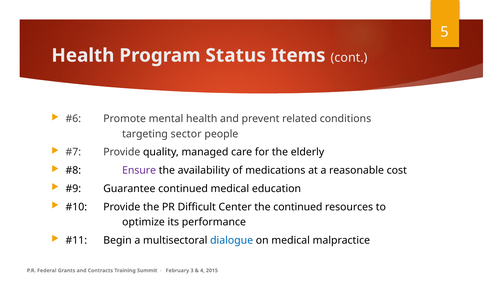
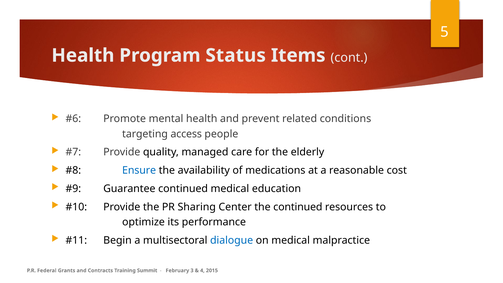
sector: sector -> access
Ensure colour: purple -> blue
Difficult: Difficult -> Sharing
